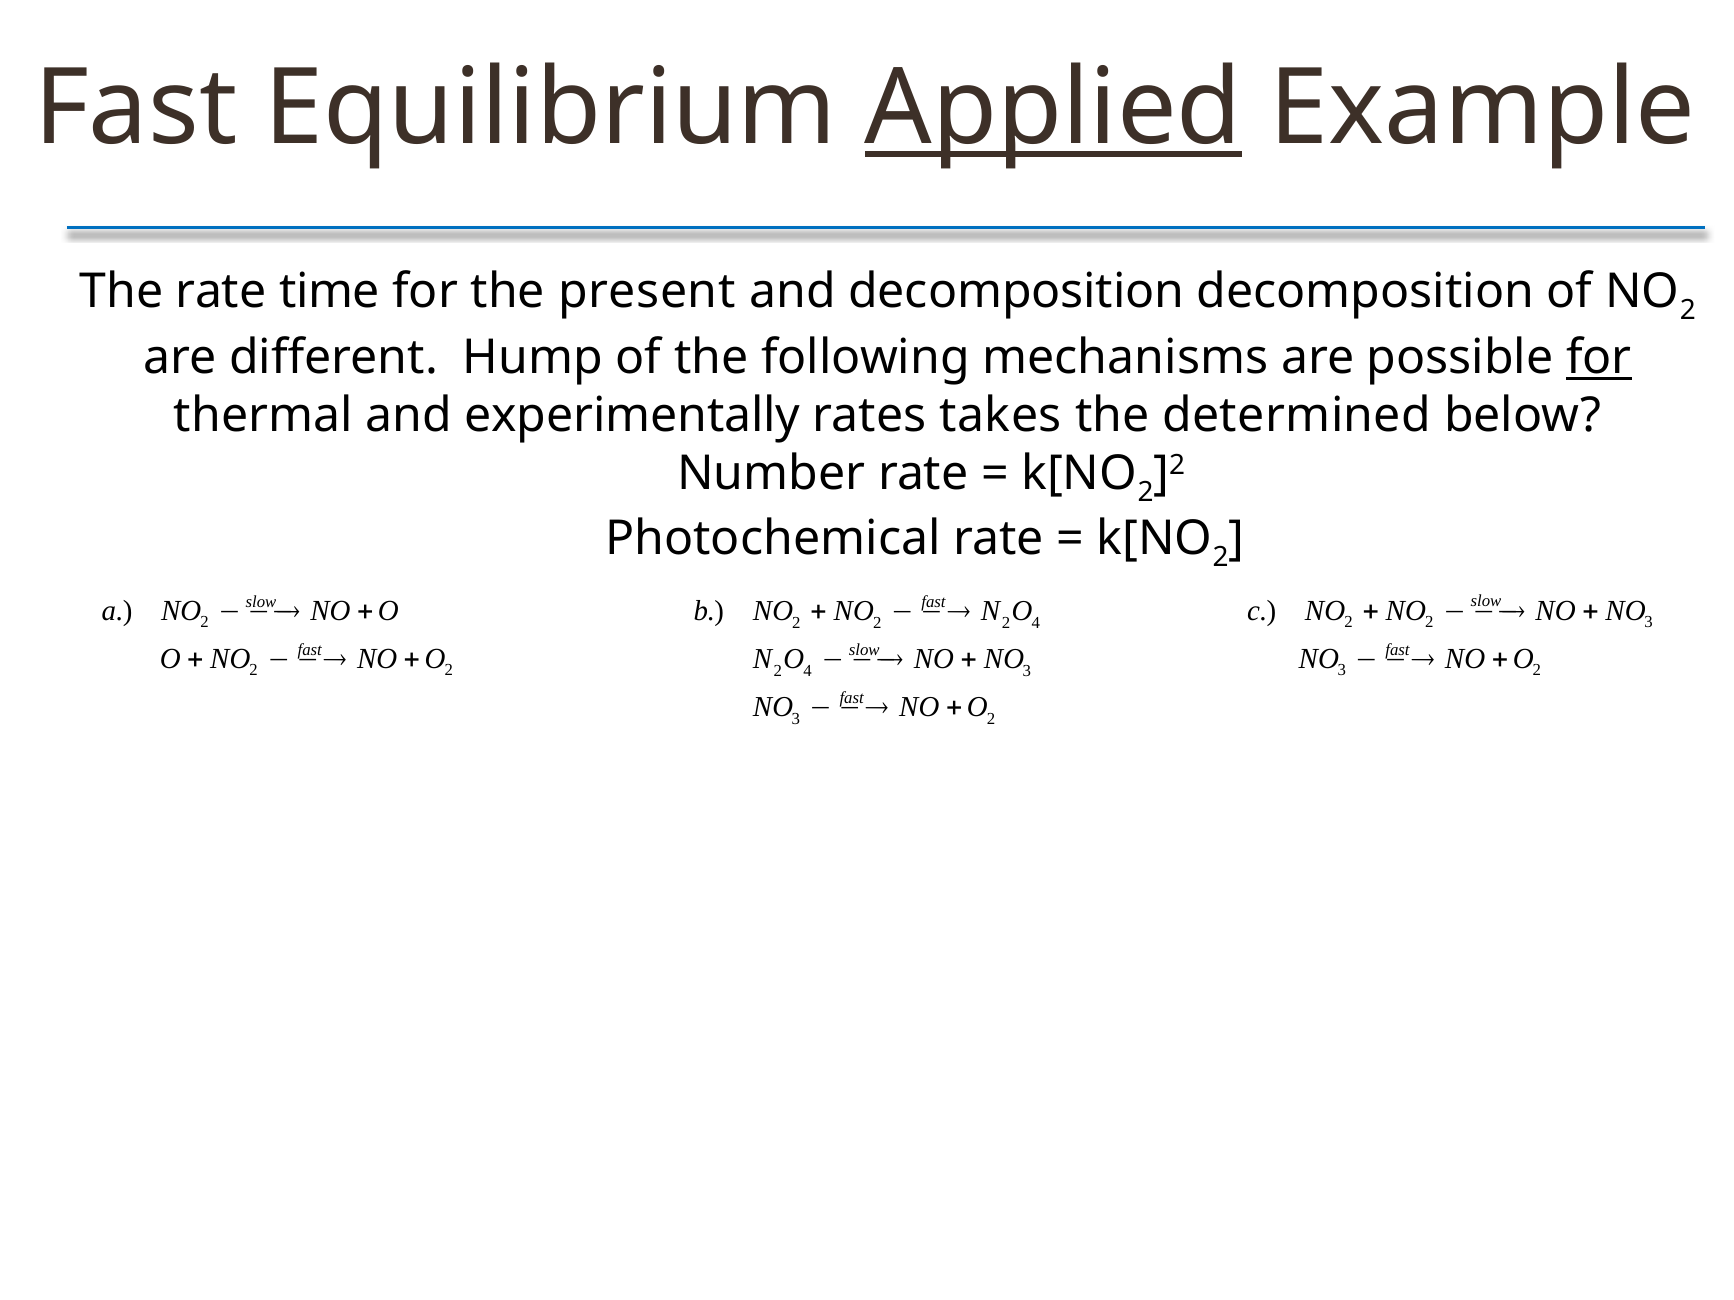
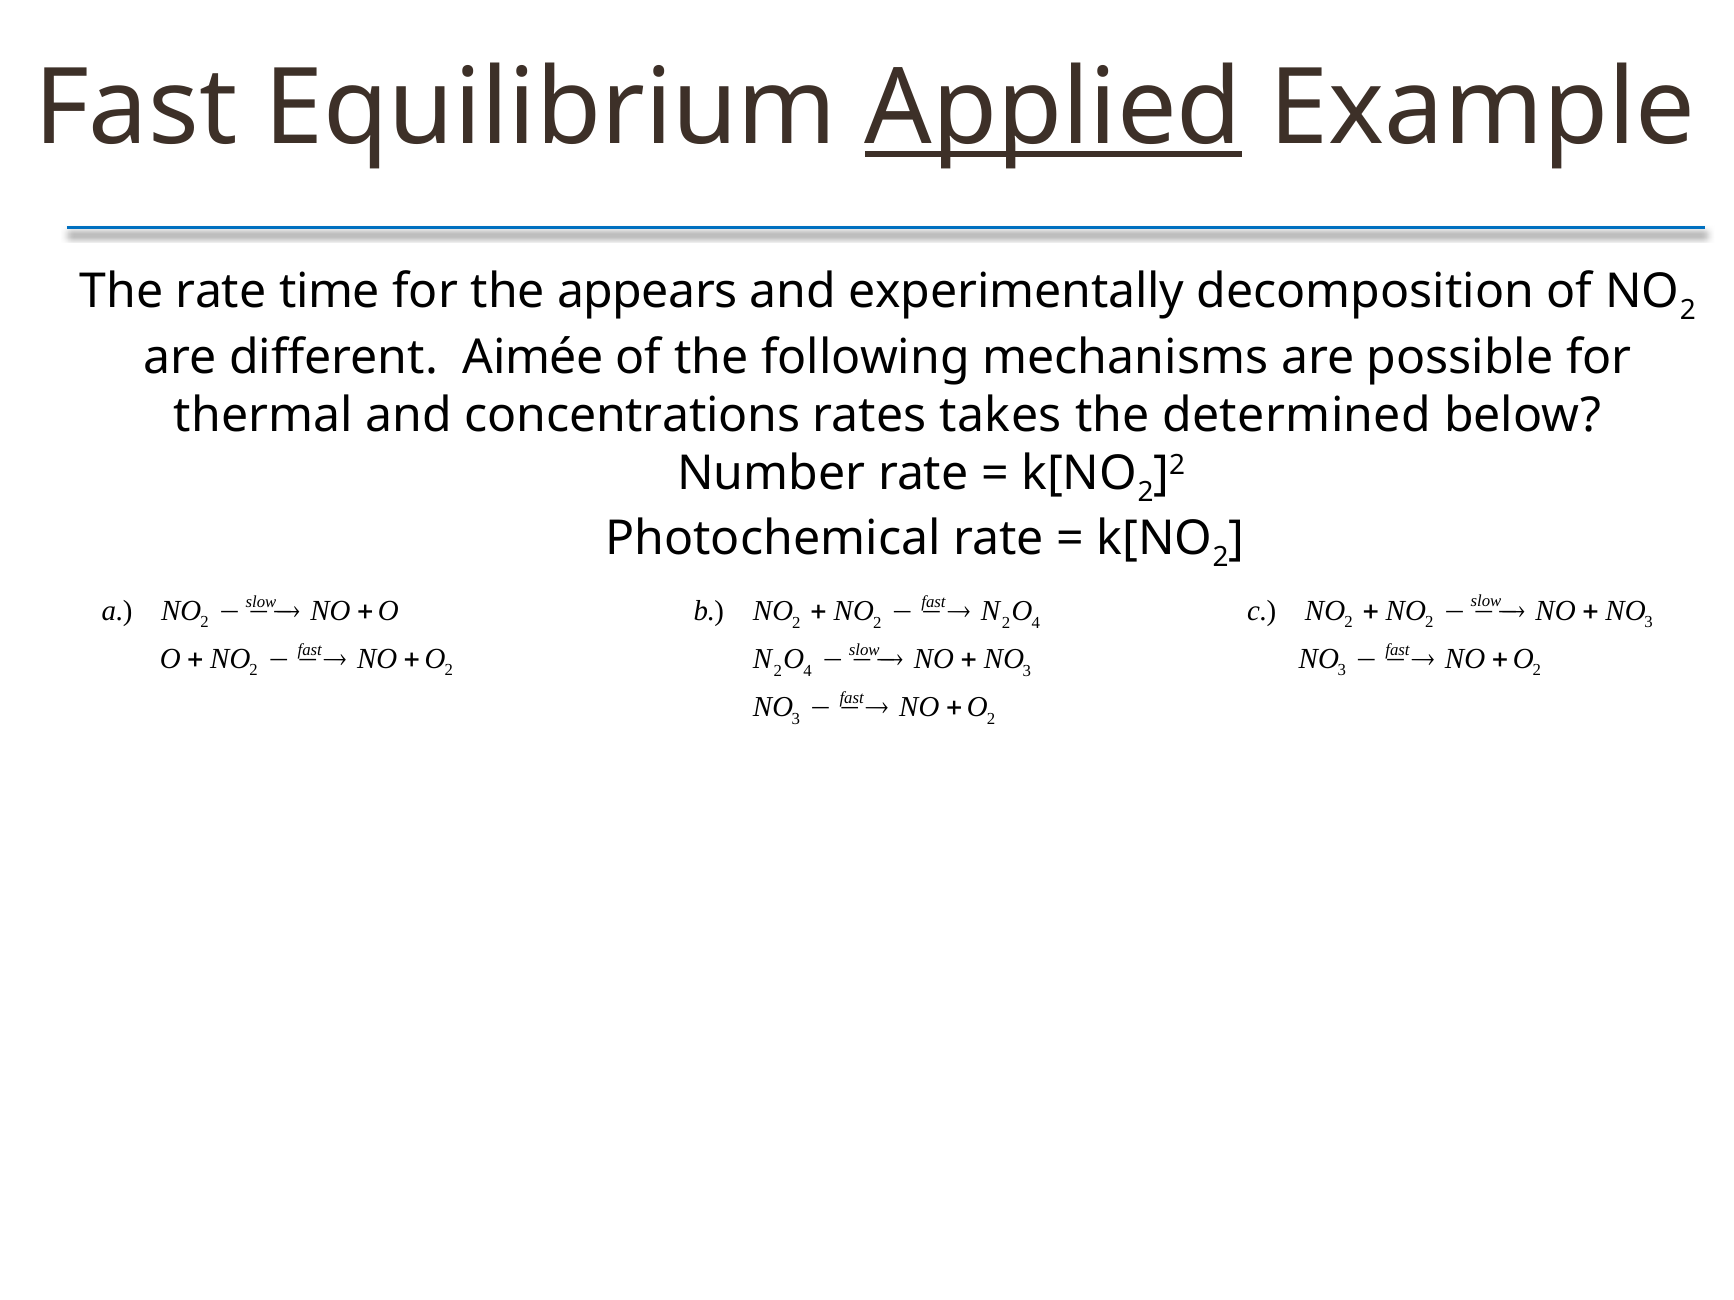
present: present -> appears
and decomposition: decomposition -> experimentally
Hump: Hump -> Aimée
for at (1599, 358) underline: present -> none
experimentally: experimentally -> concentrations
